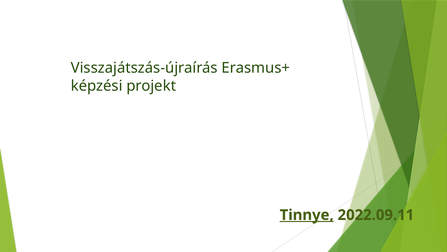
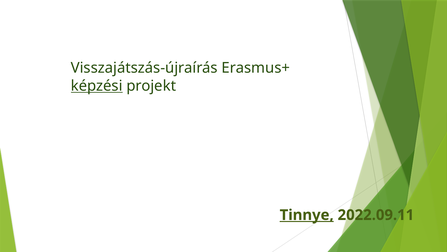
képzési underline: none -> present
